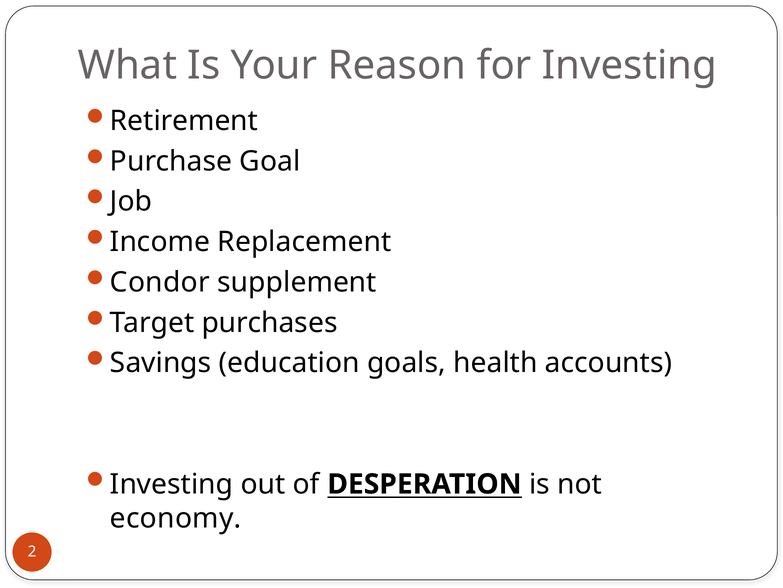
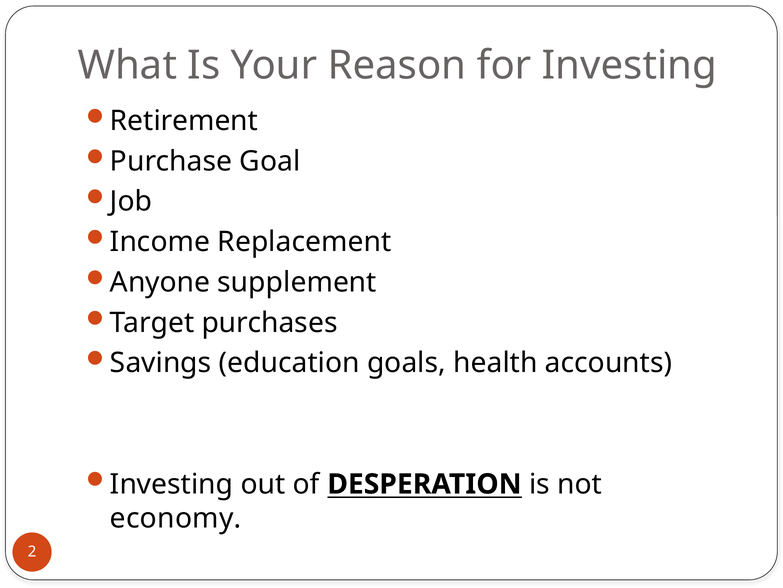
Condor: Condor -> Anyone
